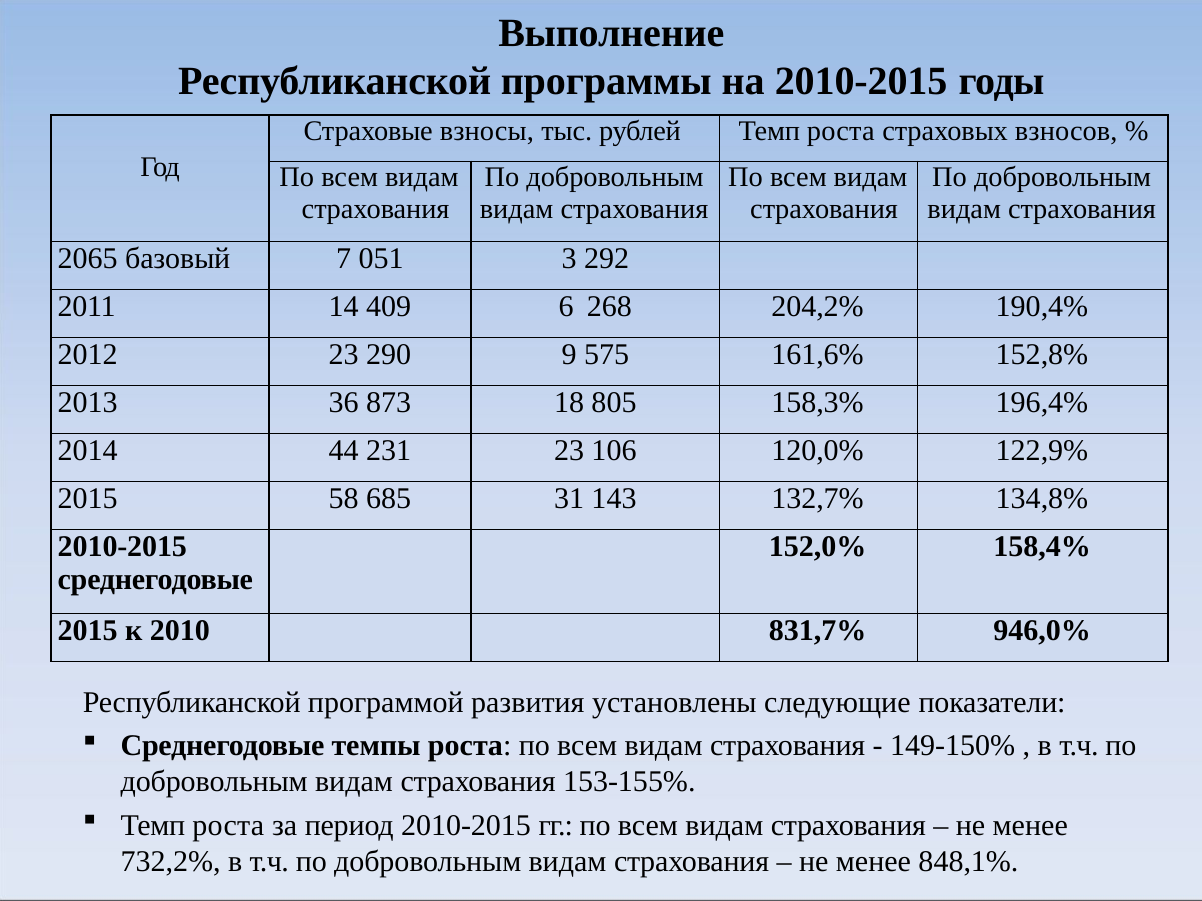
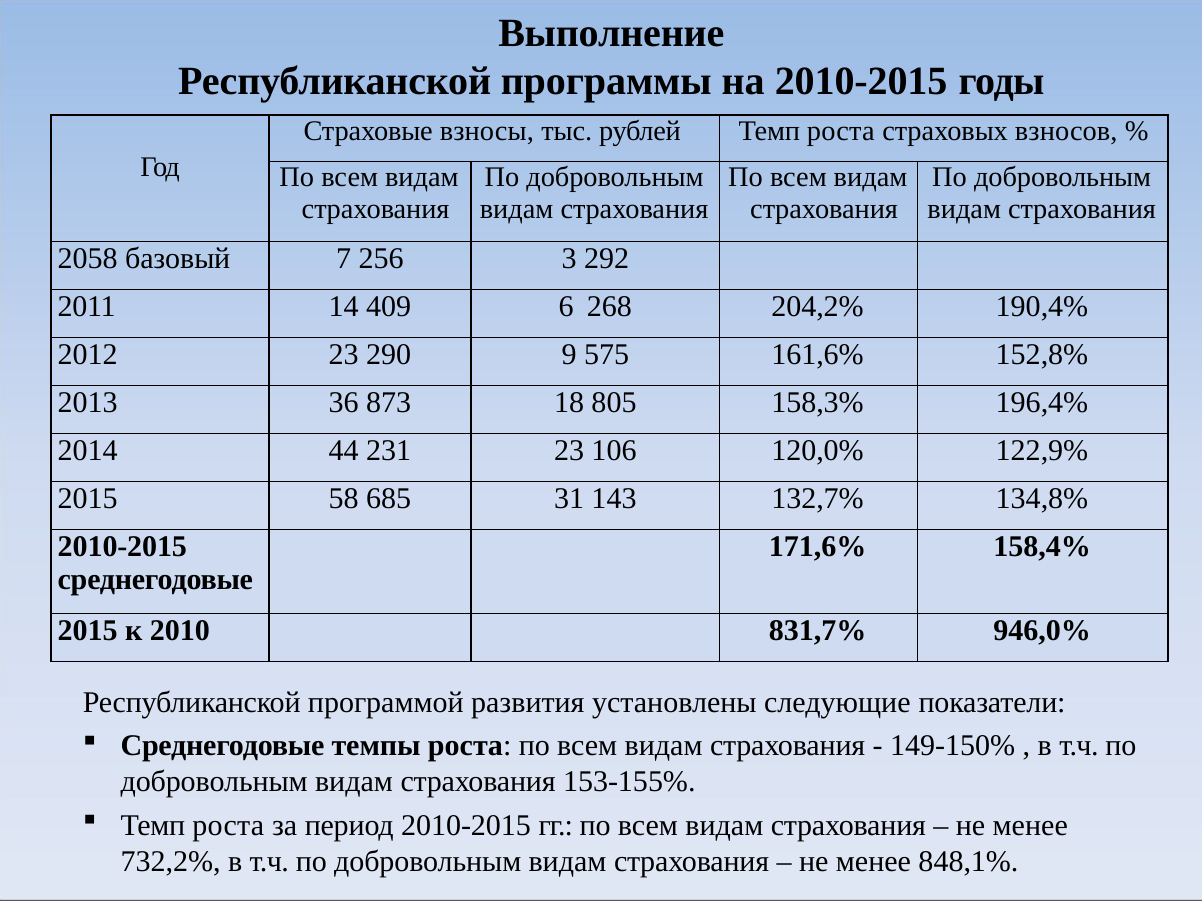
2065: 2065 -> 2058
051: 051 -> 256
152,0%: 152,0% -> 171,6%
